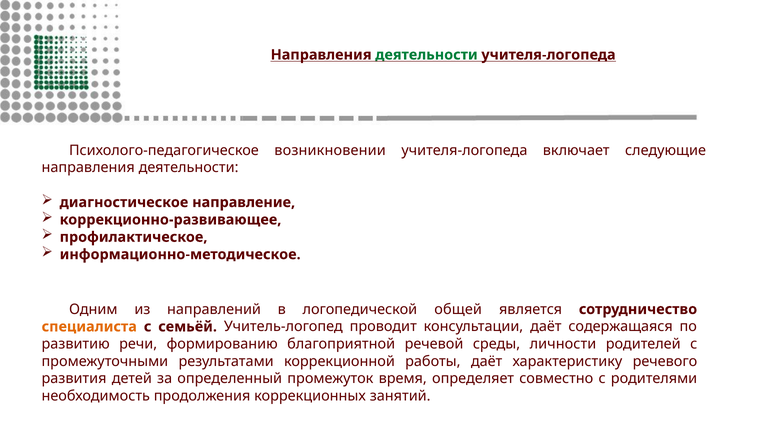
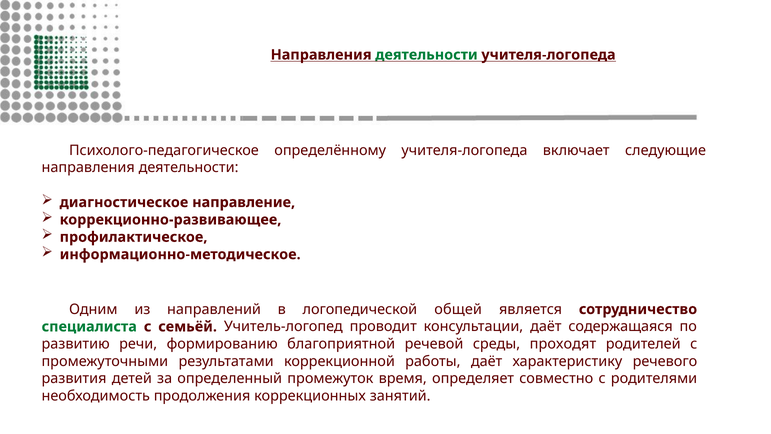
возникновении: возникновении -> определённому
специалиста colour: orange -> green
личности: личности -> проходят
